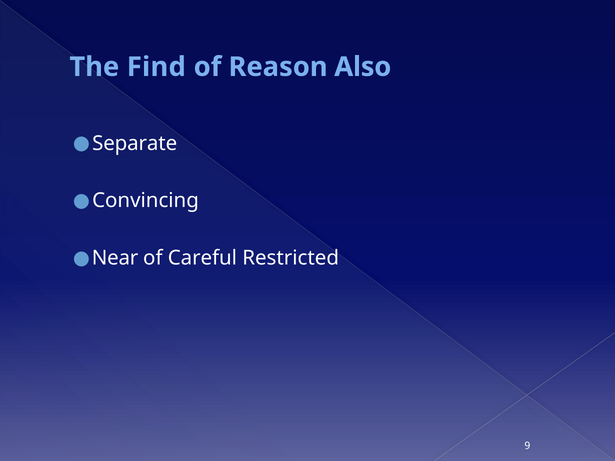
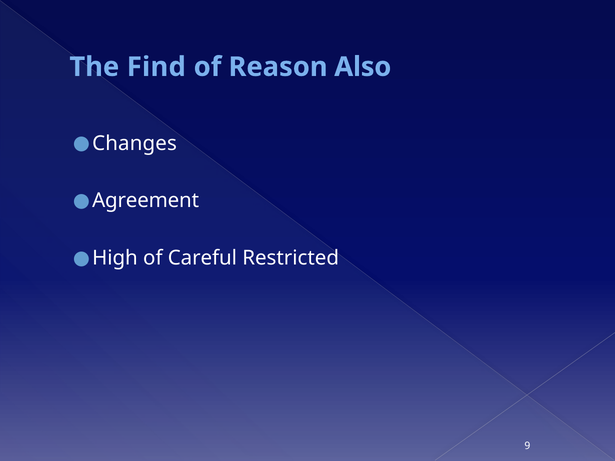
Separate: Separate -> Changes
Convincing: Convincing -> Agreement
Near: Near -> High
